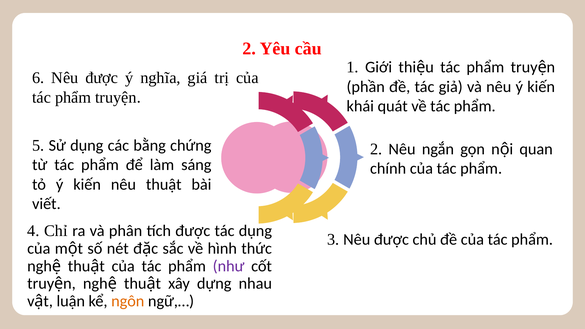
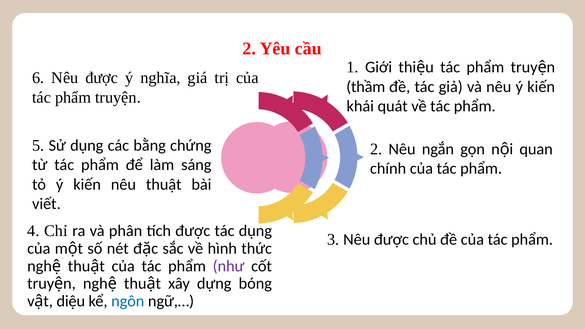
phần: phần -> thầm
nhau: nhau -> bóng
luận: luận -> diệu
ngôn colour: orange -> blue
